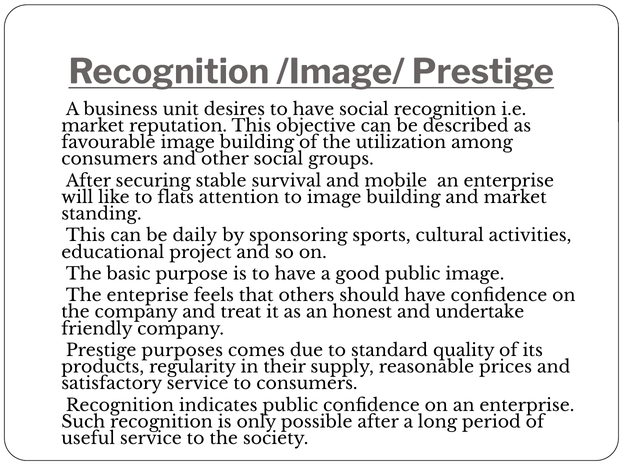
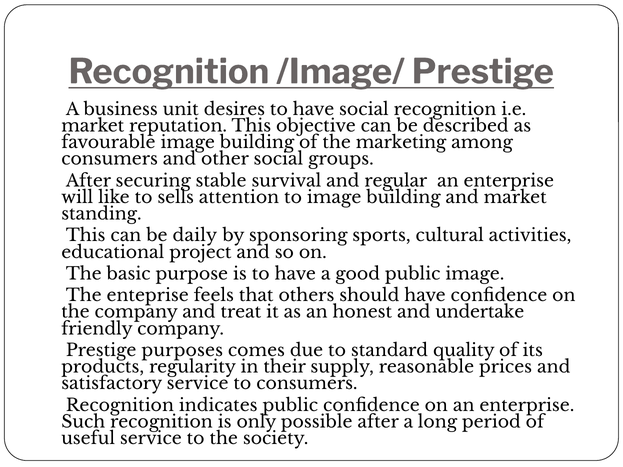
utilization: utilization -> marketing
mobile: mobile -> regular
flats: flats -> sells
